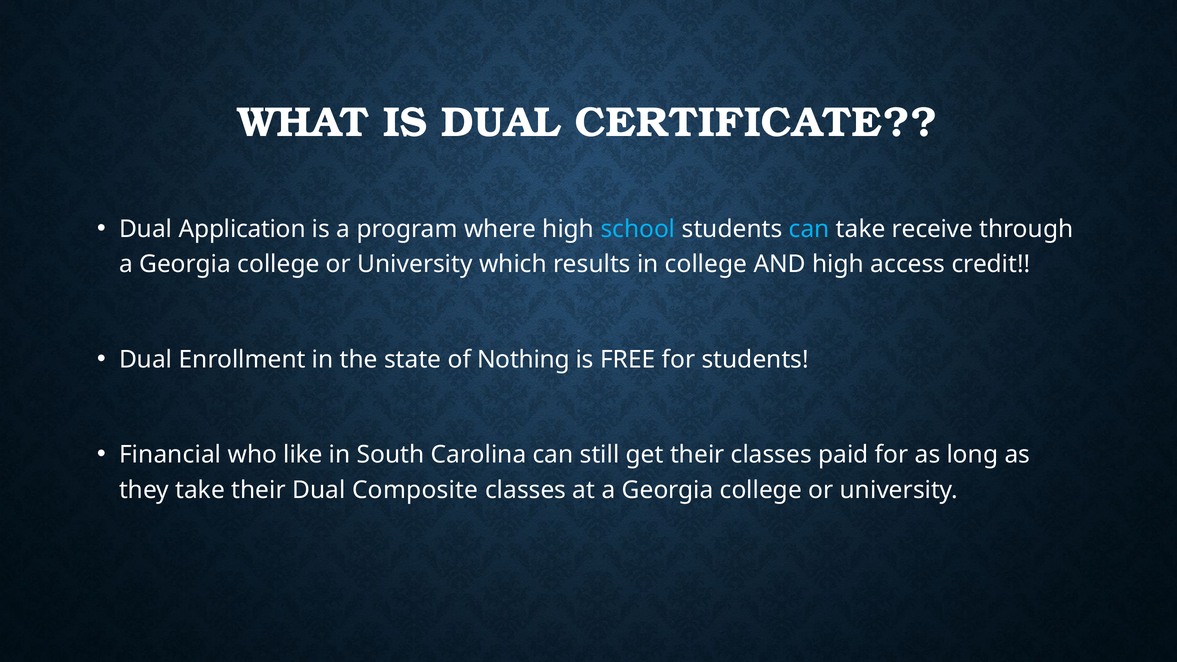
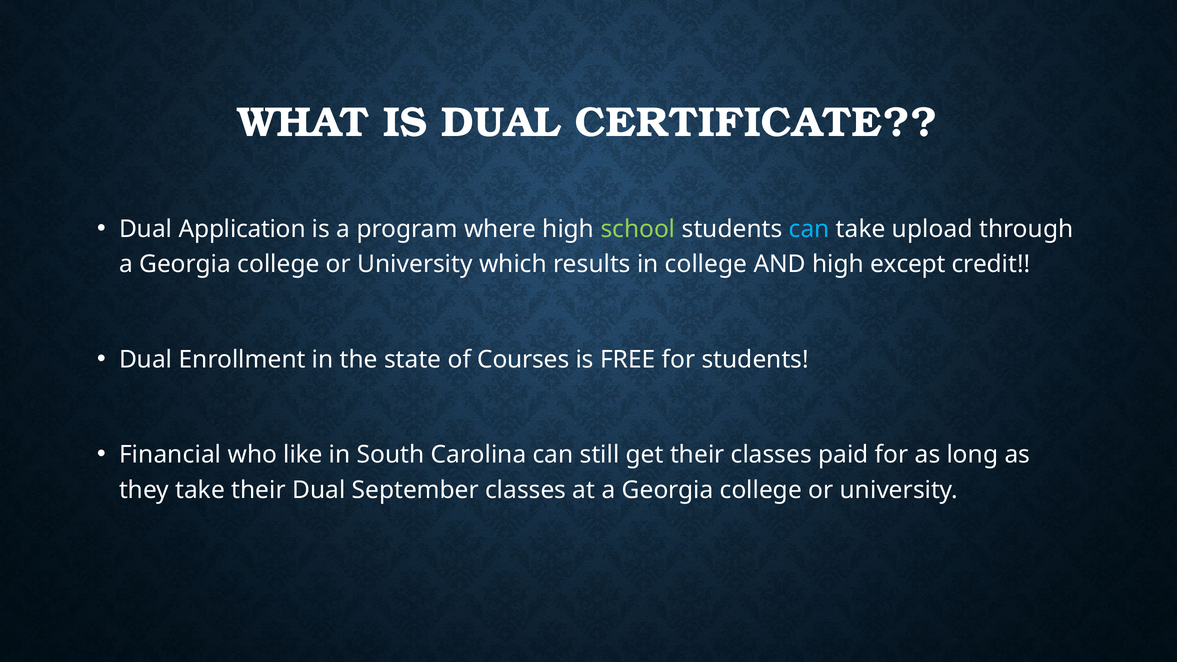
school colour: light blue -> light green
receive: receive -> upload
access: access -> except
Nothing: Nothing -> Courses
Composite: Composite -> September
